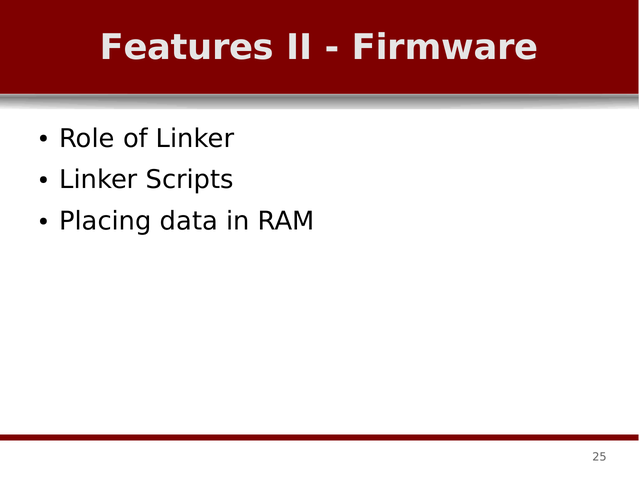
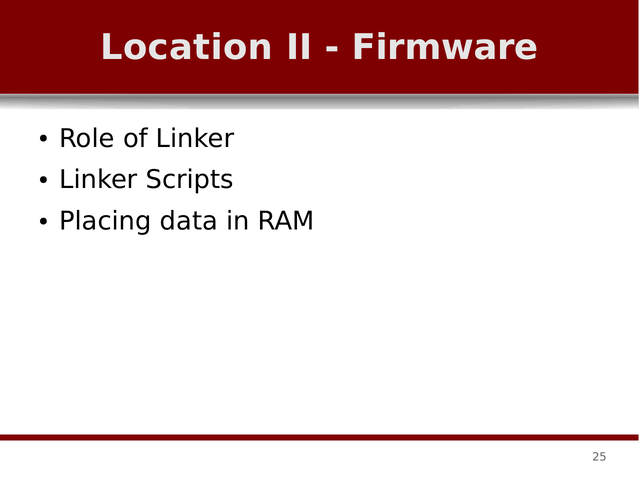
Features: Features -> Location
